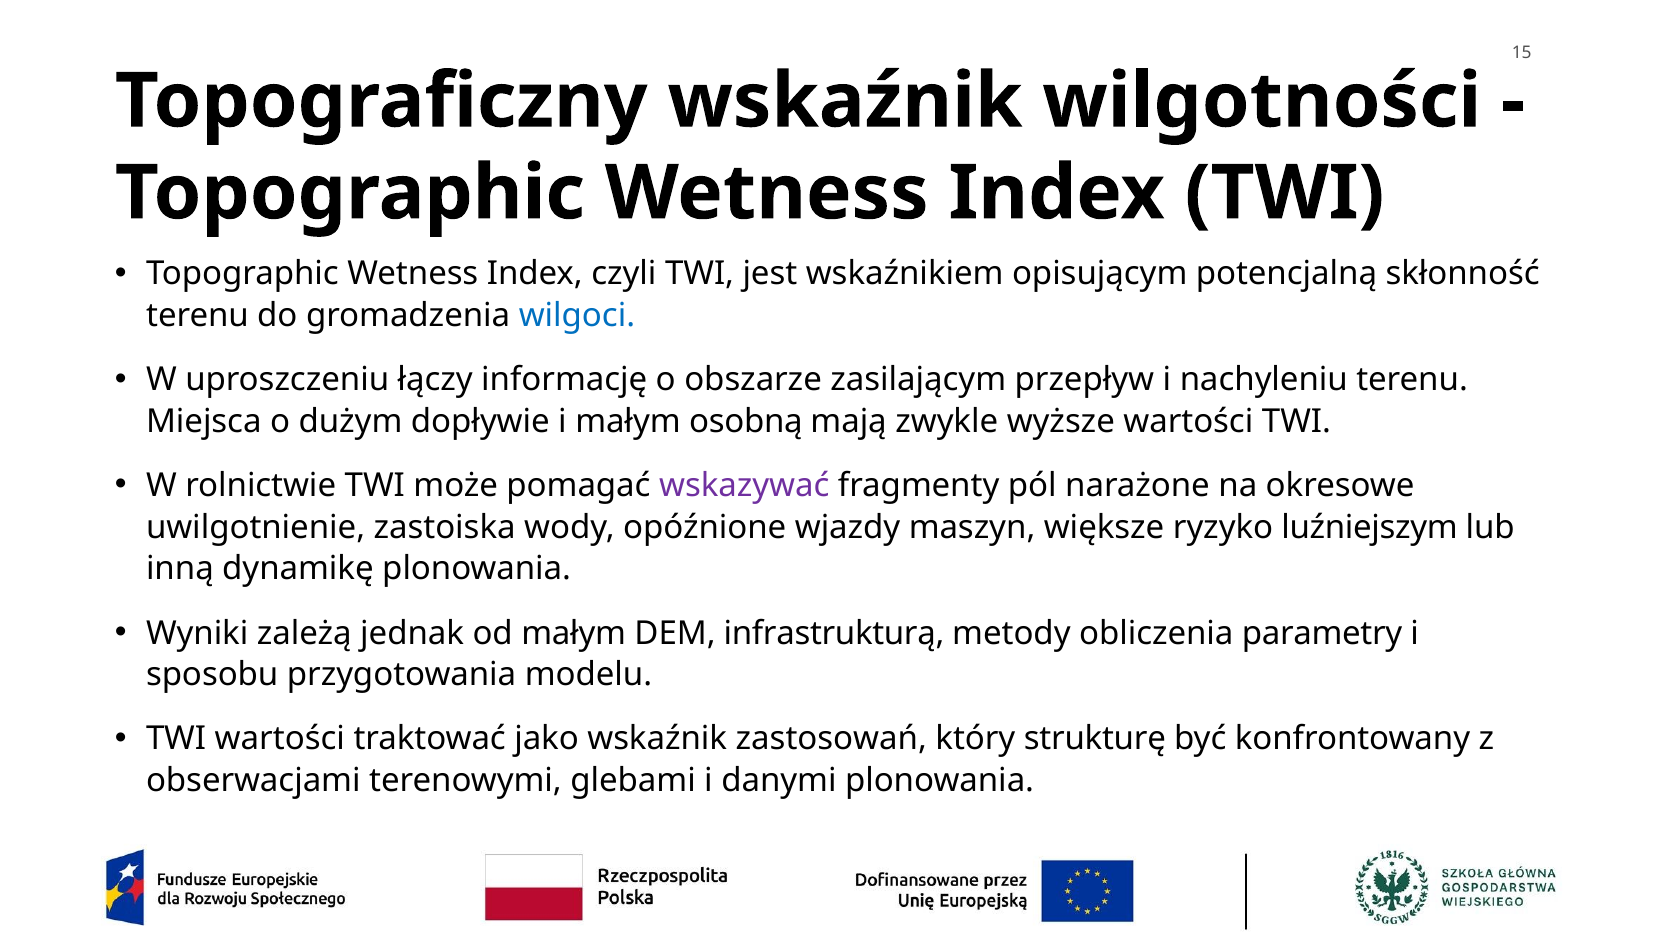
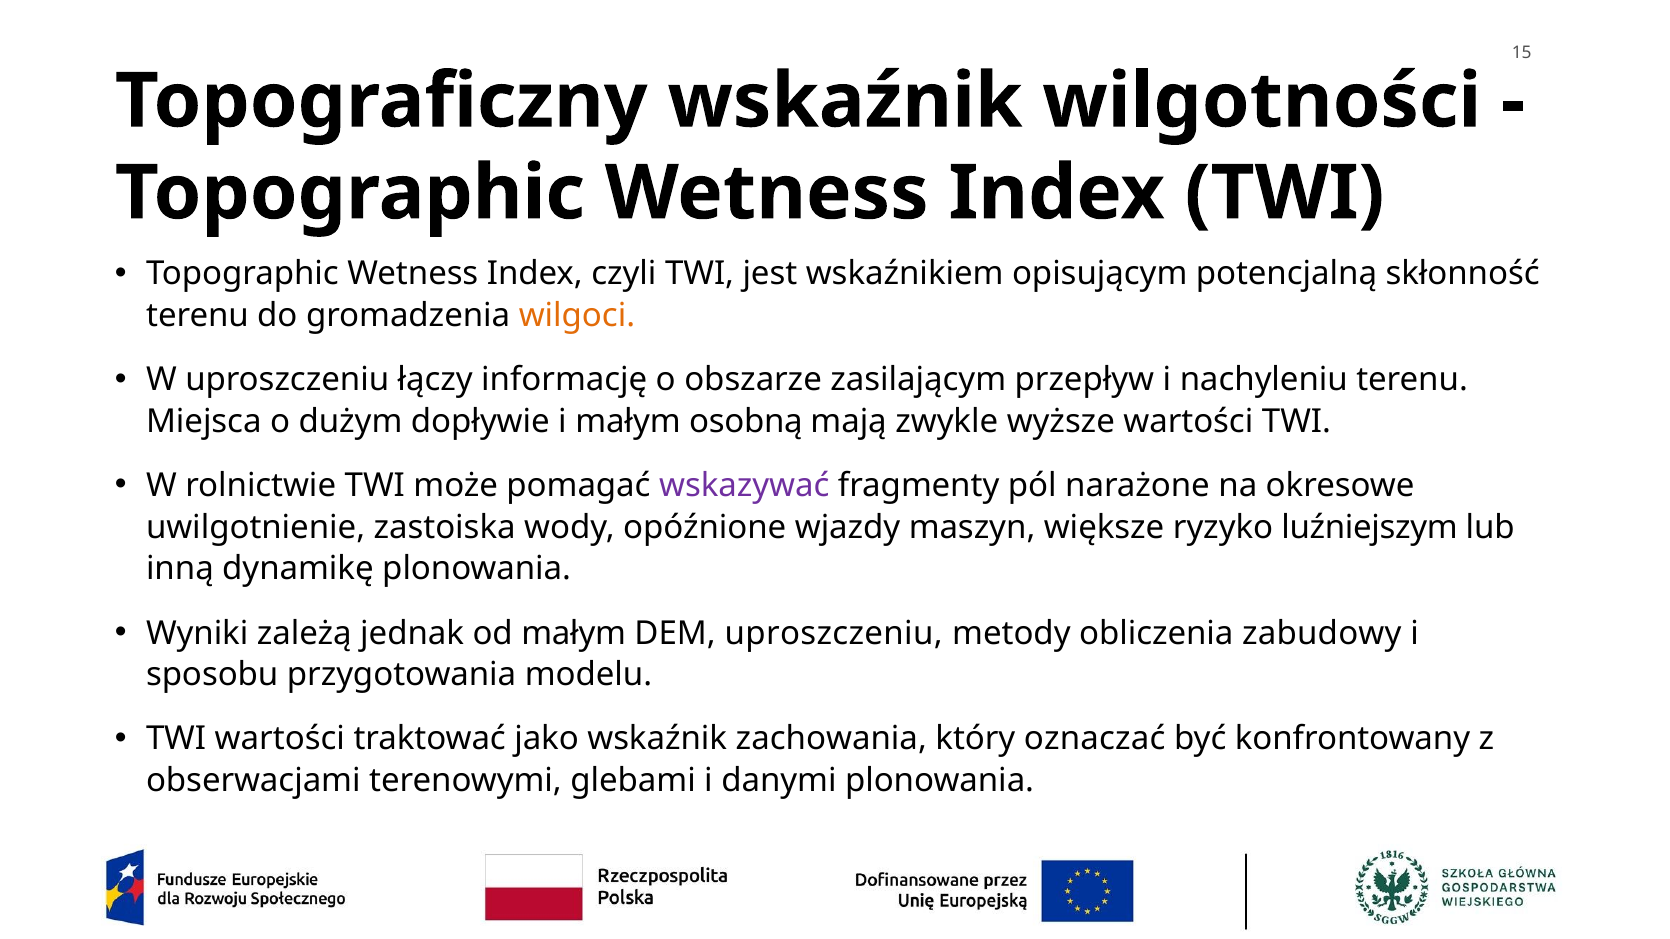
wilgoci colour: blue -> orange
DEM infrastrukturą: infrastrukturą -> uproszczeniu
parametry: parametry -> zabudowy
zastosowań: zastosowań -> zachowania
strukturę: strukturę -> oznaczać
